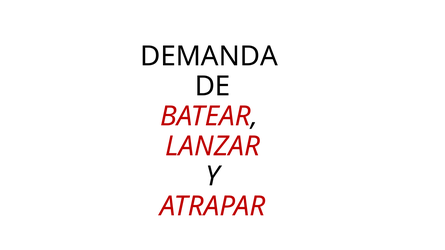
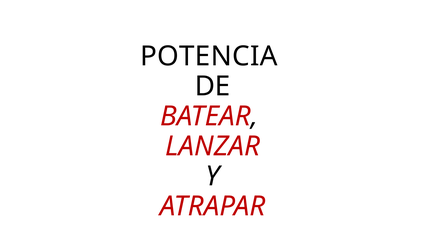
DEMANDA: DEMANDA -> POTENCIA
